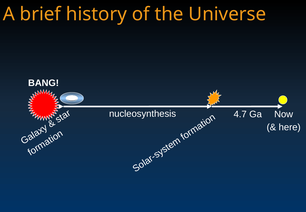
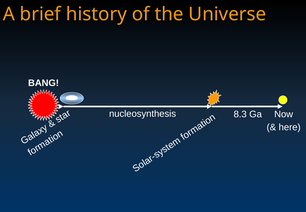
4.7: 4.7 -> 8.3
